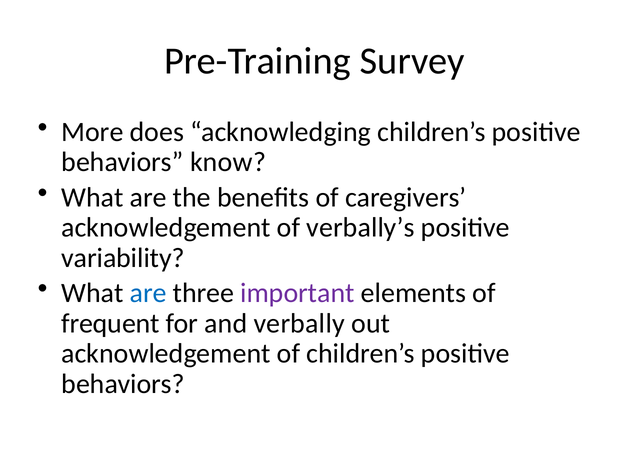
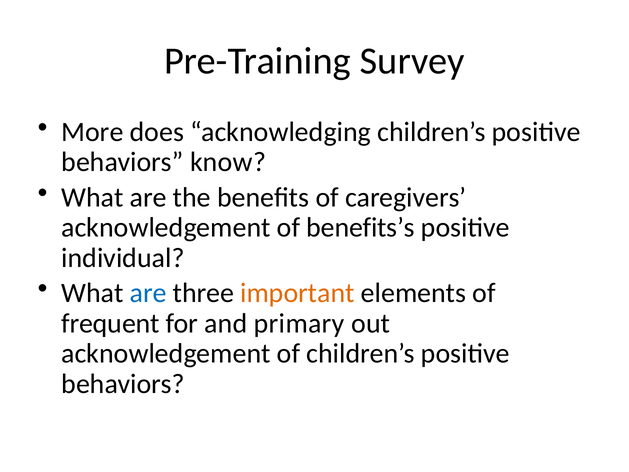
verbally’s: verbally’s -> benefits’s
variability: variability -> individual
important colour: purple -> orange
verbally: verbally -> primary
